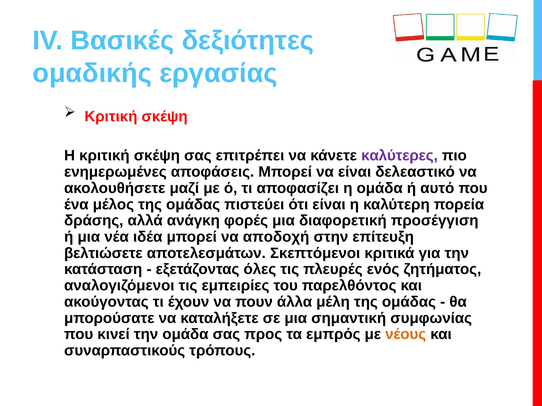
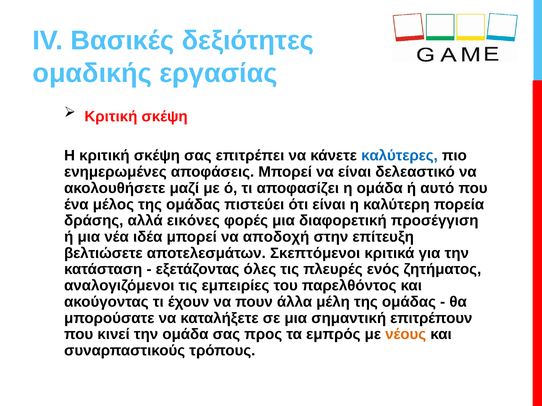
καλύτερες colour: purple -> blue
ανάγκη: ανάγκη -> εικόνες
συμφωνίας: συμφωνίας -> επιτρέπουν
